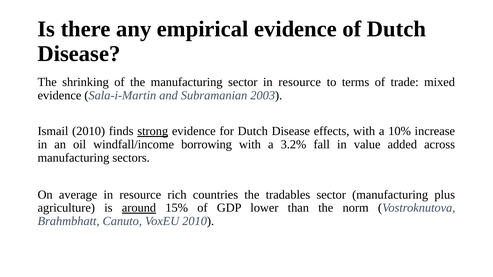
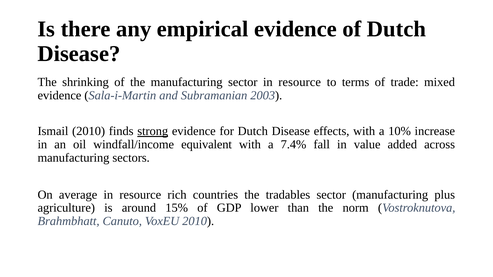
borrowing: borrowing -> equivalent
3.2%: 3.2% -> 7.4%
around underline: present -> none
